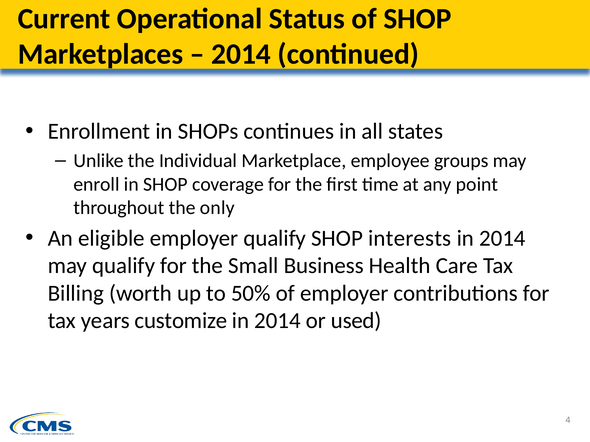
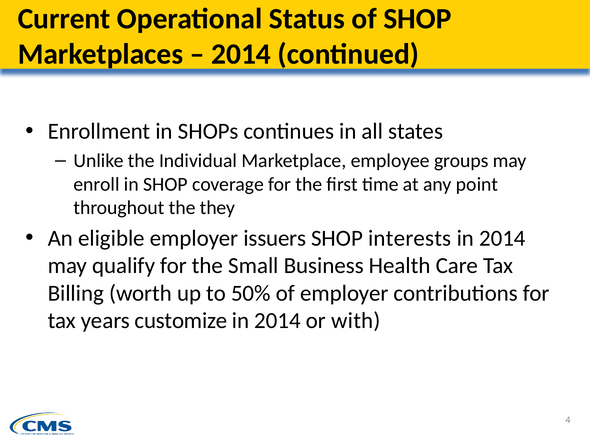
only: only -> they
employer qualify: qualify -> issuers
used: used -> with
